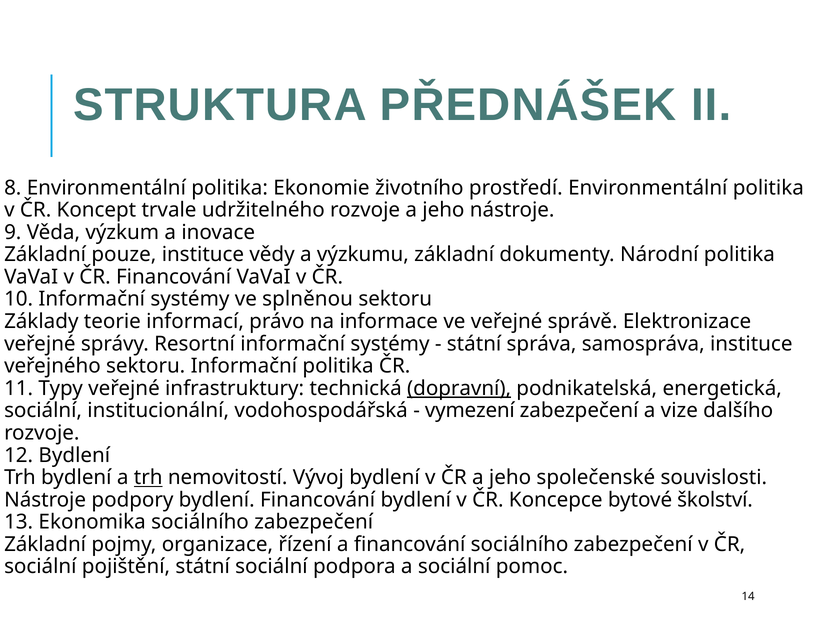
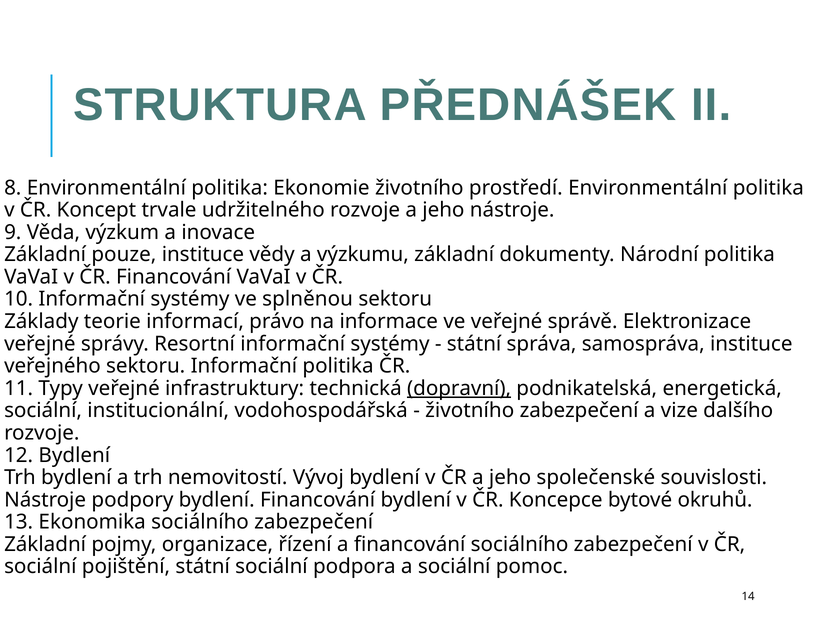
vymezení at (470, 410): vymezení -> životního
trh at (148, 477) underline: present -> none
školství: školství -> okruhů
